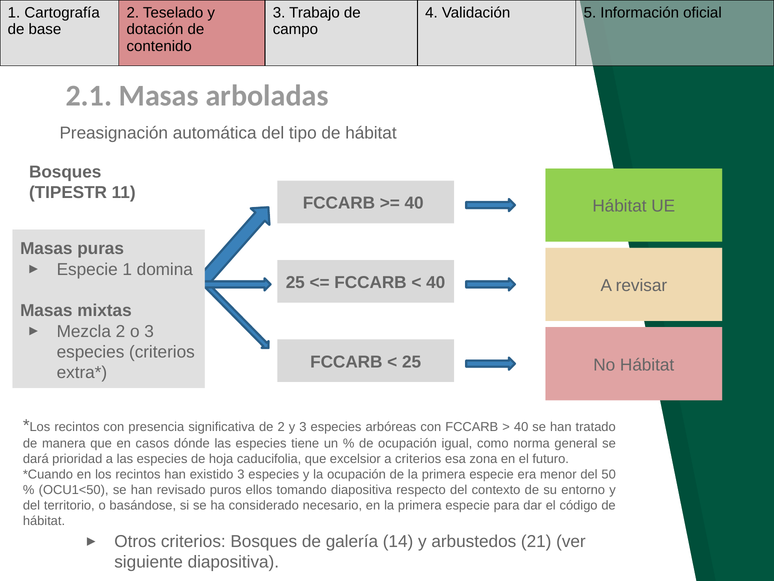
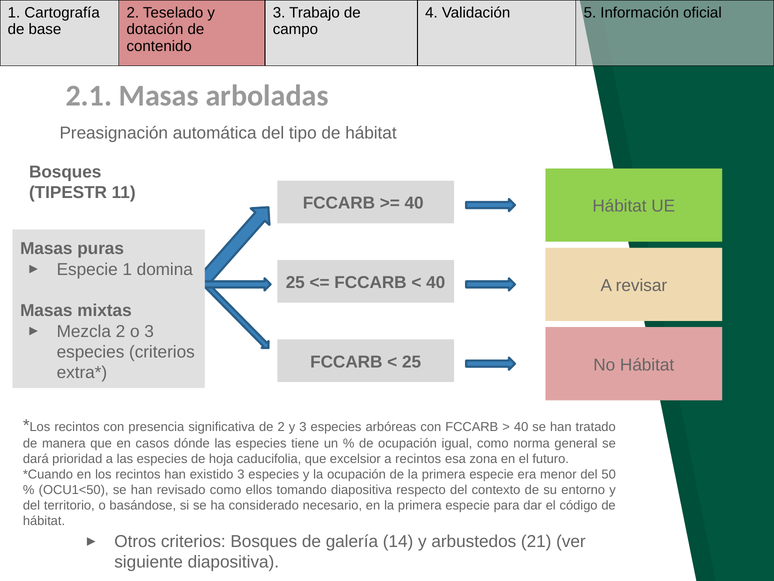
a criterios: criterios -> recintos
revisado puros: puros -> como
